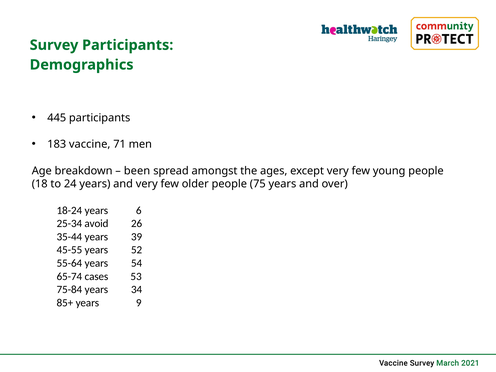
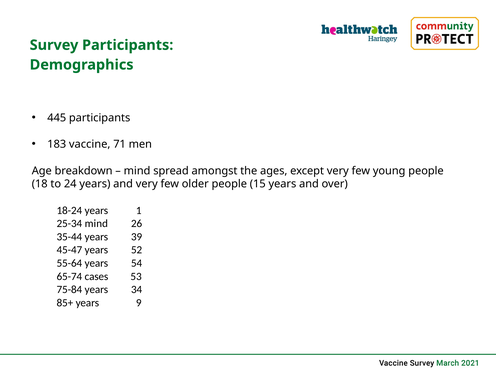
been at (137, 171): been -> mind
75: 75 -> 15
6: 6 -> 1
25-34 avoid: avoid -> mind
45-55: 45-55 -> 45-47
